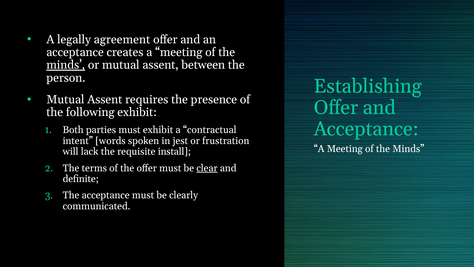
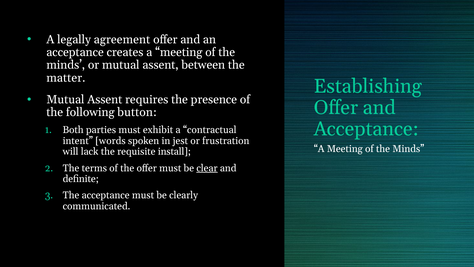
minds at (66, 65) underline: present -> none
person: person -> matter
following exhibit: exhibit -> button
